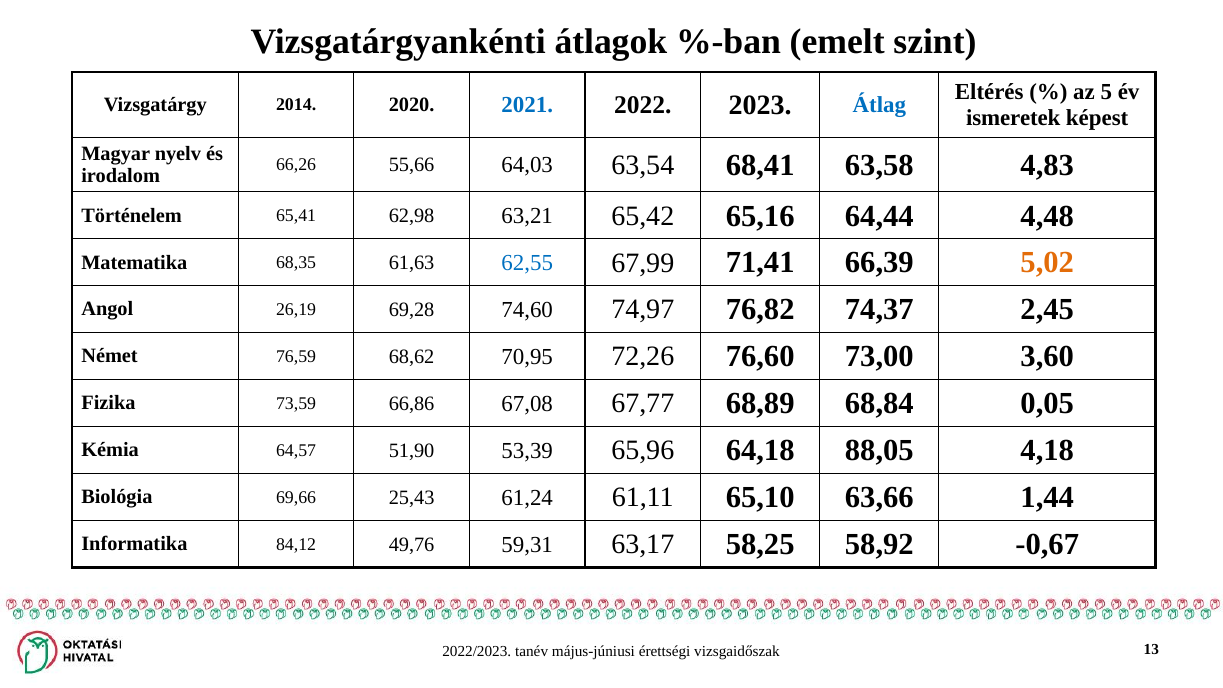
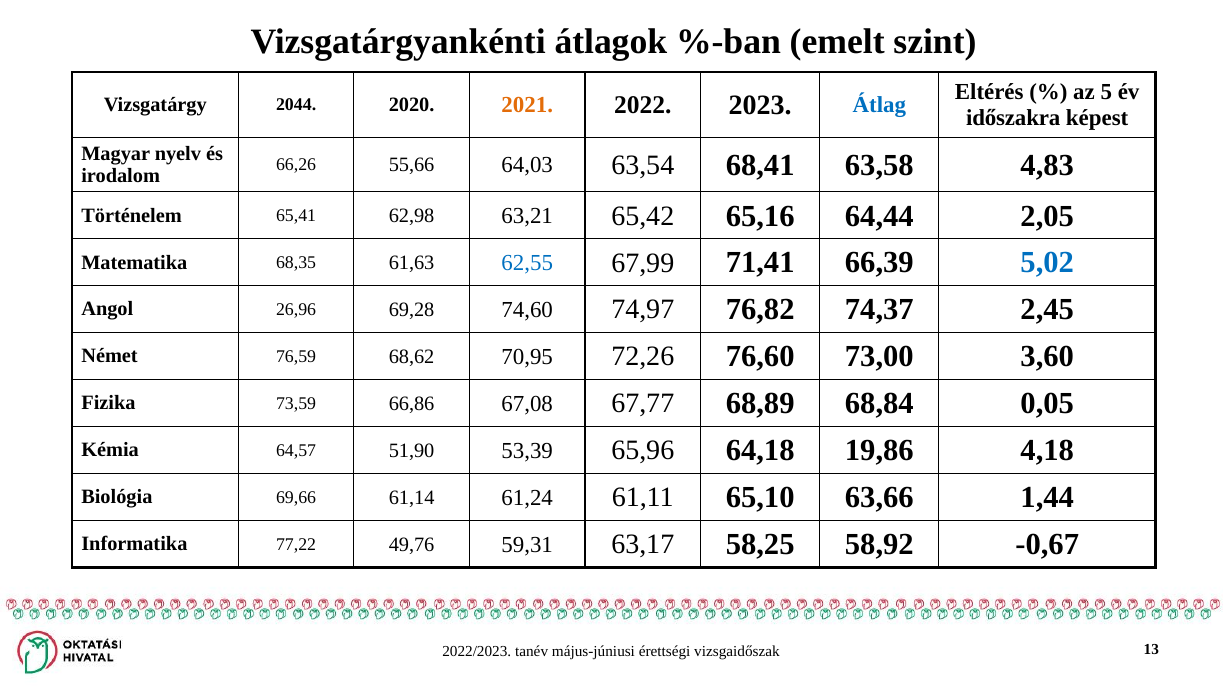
2014: 2014 -> 2044
2021 colour: blue -> orange
ismeretek: ismeretek -> időszakra
4,48: 4,48 -> 2,05
5,02 colour: orange -> blue
26,19: 26,19 -> 26,96
88,05: 88,05 -> 19,86
25,43: 25,43 -> 61,14
84,12: 84,12 -> 77,22
